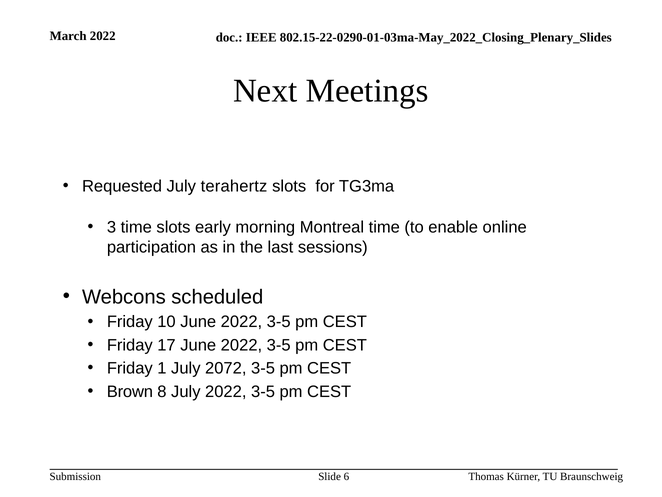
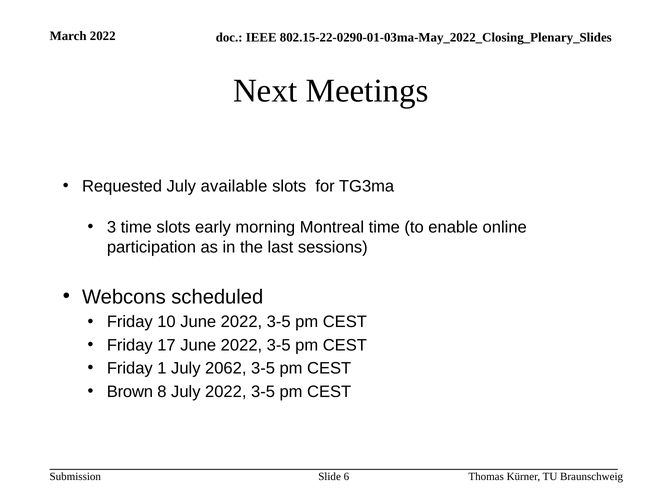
terahertz: terahertz -> available
2072: 2072 -> 2062
